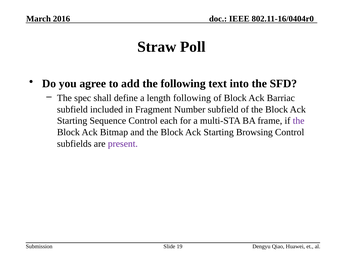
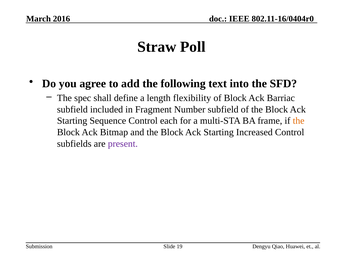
length following: following -> flexibility
the at (299, 121) colour: purple -> orange
Browsing: Browsing -> Increased
